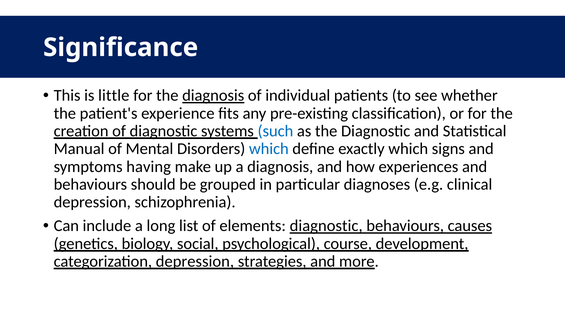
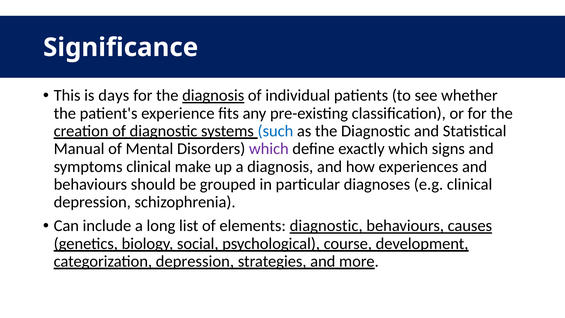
little: little -> days
which at (269, 149) colour: blue -> purple
symptoms having: having -> clinical
